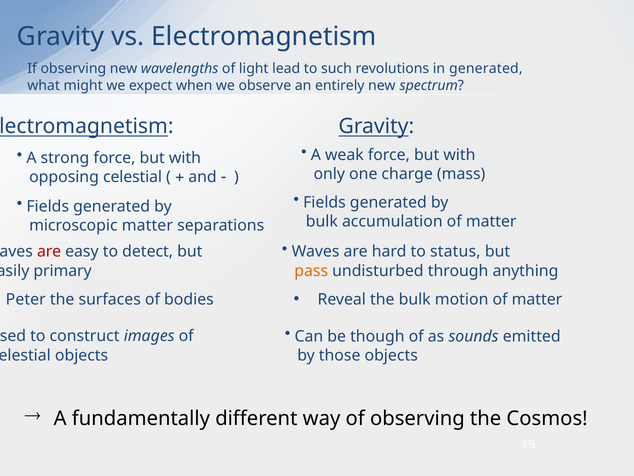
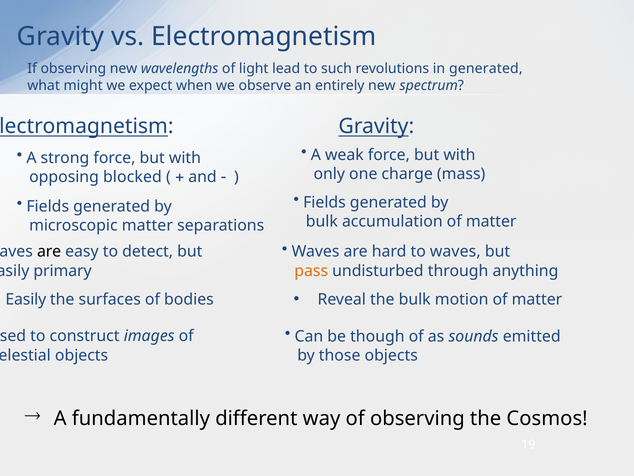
opposing celestial: celestial -> blocked
are at (49, 251) colour: red -> black
to status: status -> waves
Peter at (26, 299): Peter -> Easily
